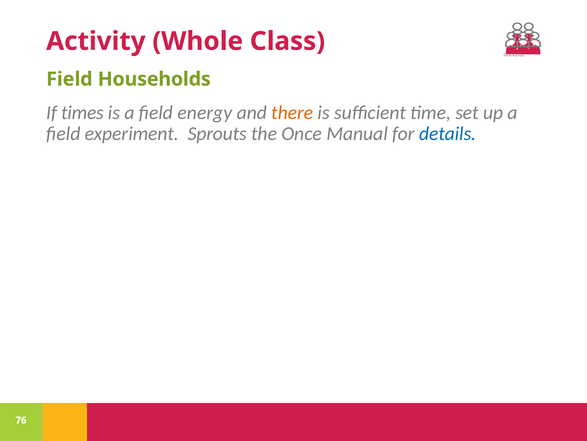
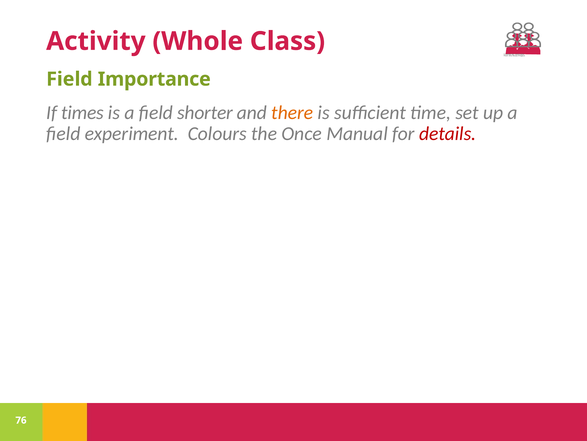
Households: Households -> Importance
energy: energy -> shorter
Sprouts: Sprouts -> Colours
details colour: blue -> red
